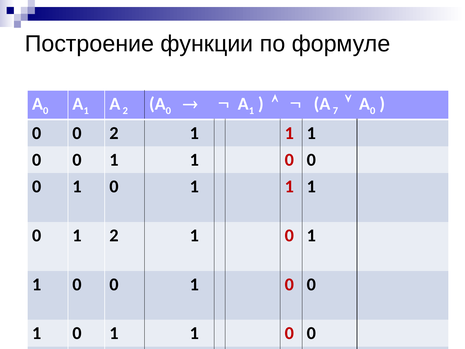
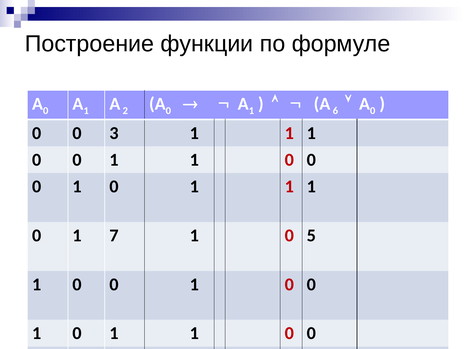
7: 7 -> 6
0 2: 2 -> 3
1 2: 2 -> 7
1 at (311, 235): 1 -> 5
